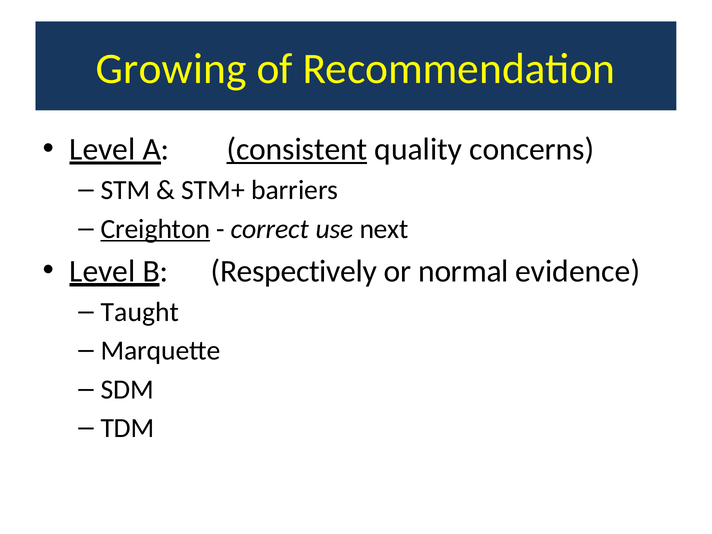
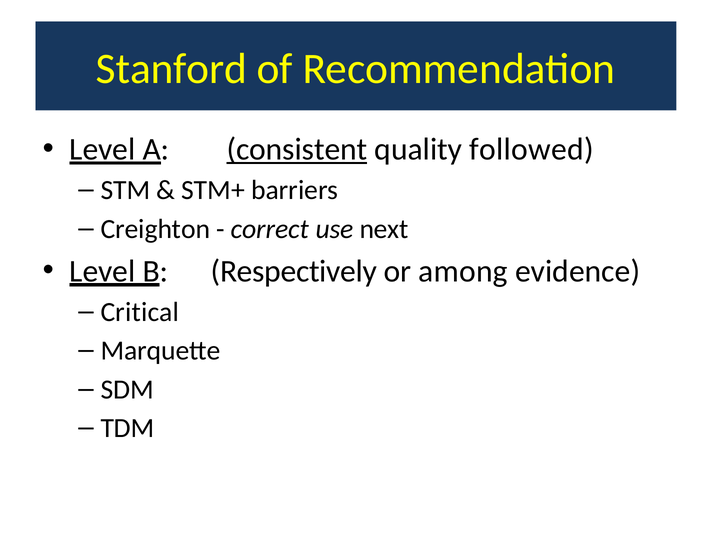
Growing: Growing -> Stanford
concerns: concerns -> followed
Creighton underline: present -> none
normal: normal -> among
Taught: Taught -> Critical
